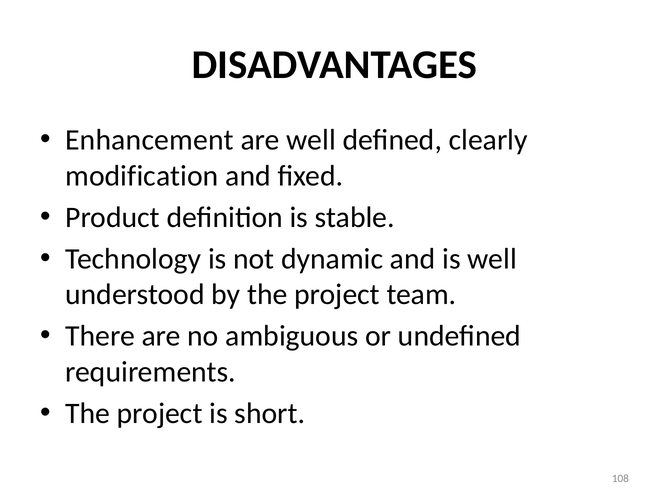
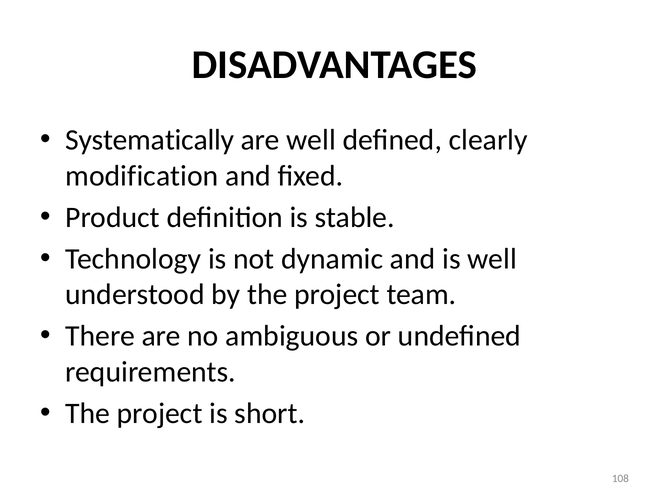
Enhancement: Enhancement -> Systematically
